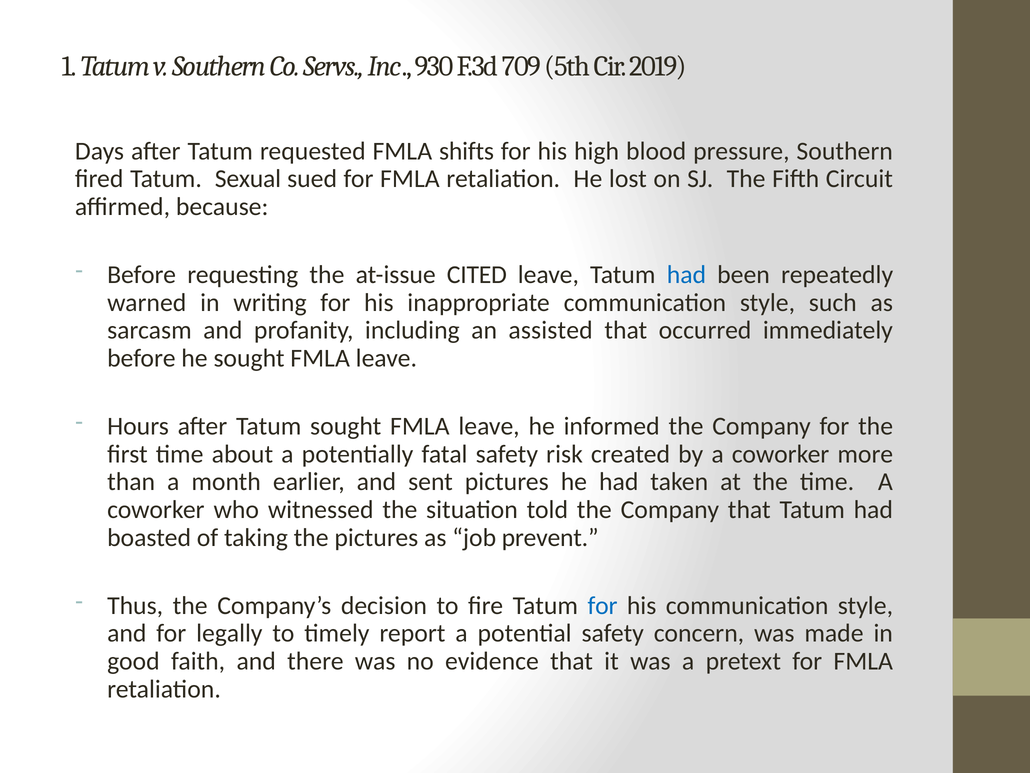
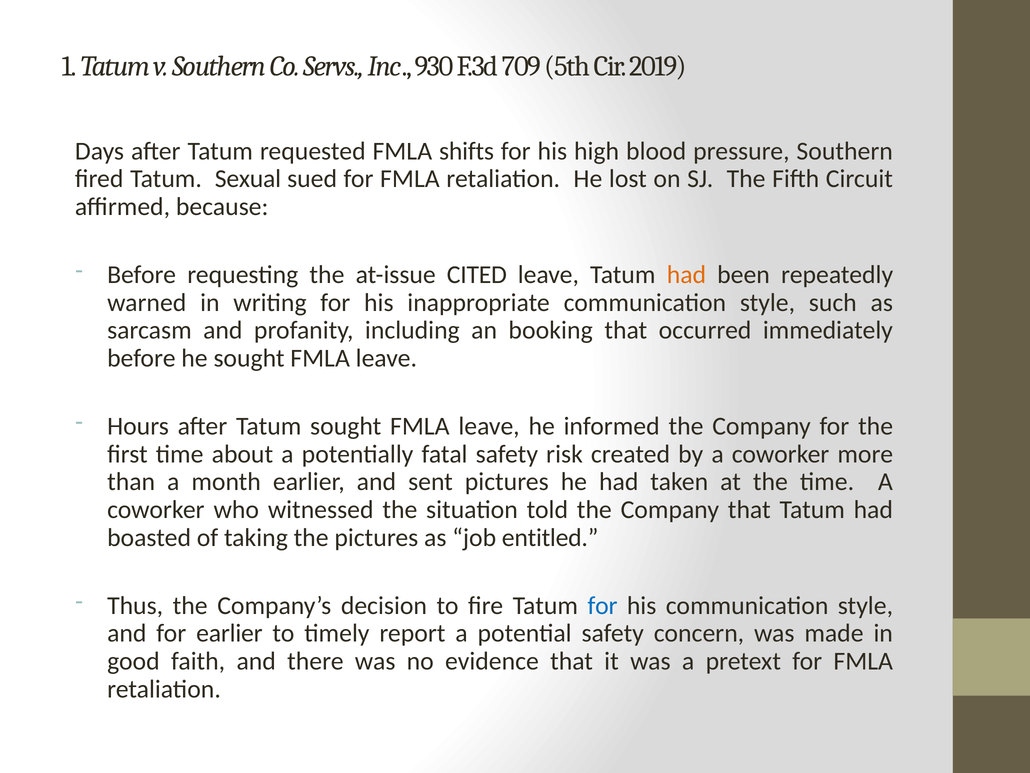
had at (686, 275) colour: blue -> orange
assisted: assisted -> booking
prevent: prevent -> entitled
for legally: legally -> earlier
